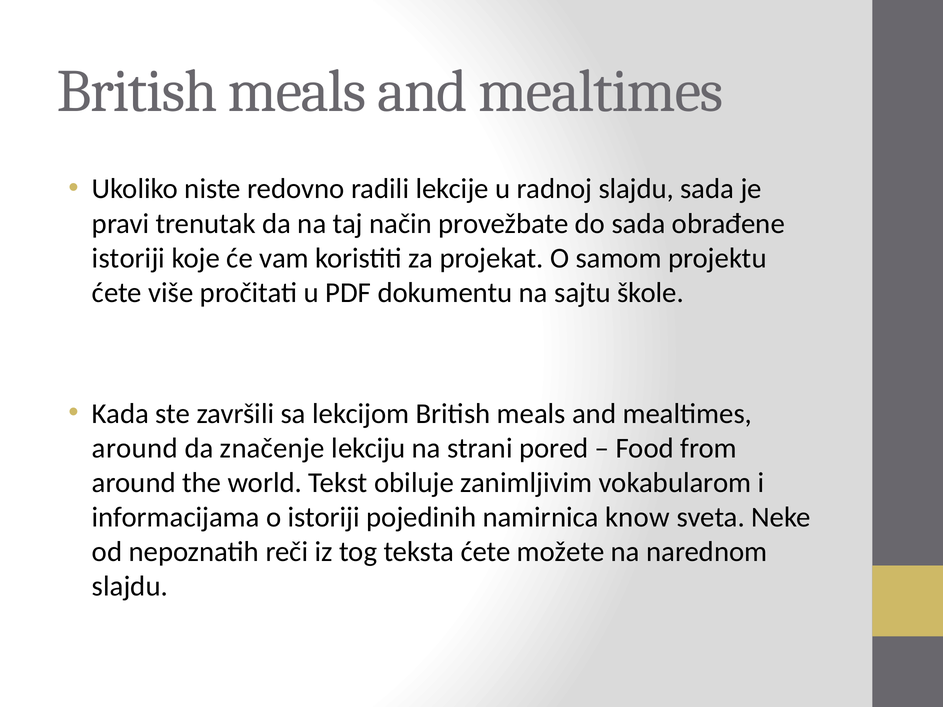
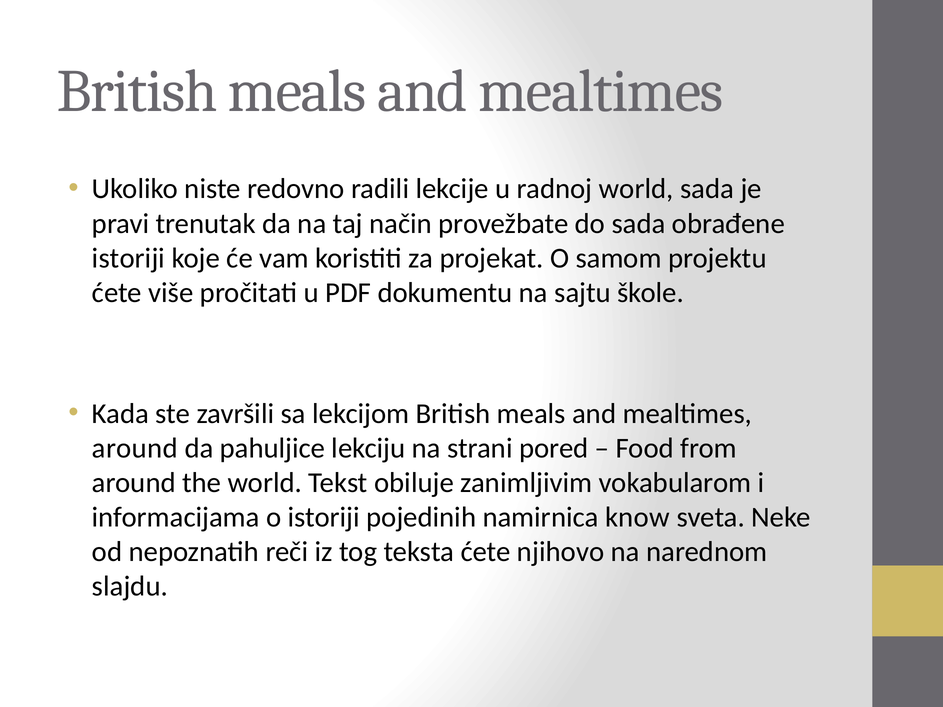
radnoj slajdu: slajdu -> world
značenje: značenje -> pahuljice
možete: možete -> njihovo
